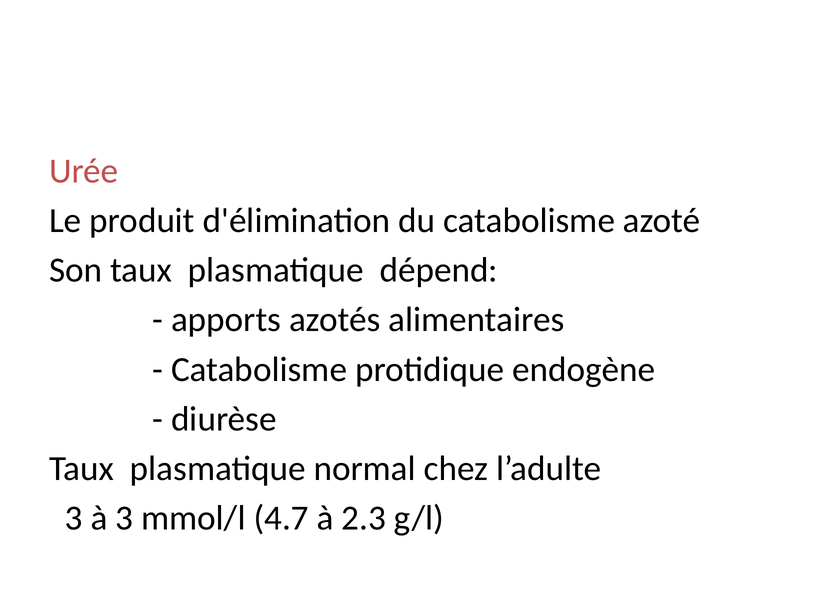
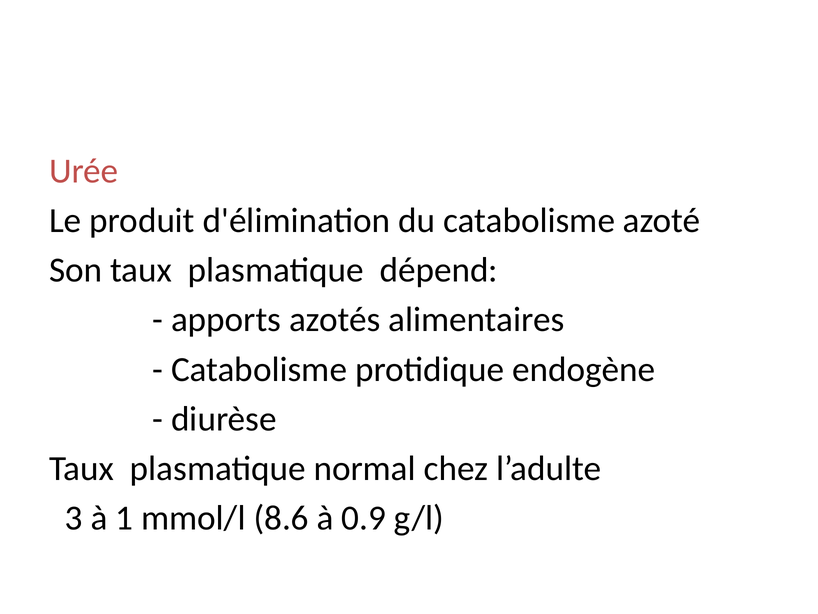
à 3: 3 -> 1
4.7: 4.7 -> 8.6
2.3: 2.3 -> 0.9
